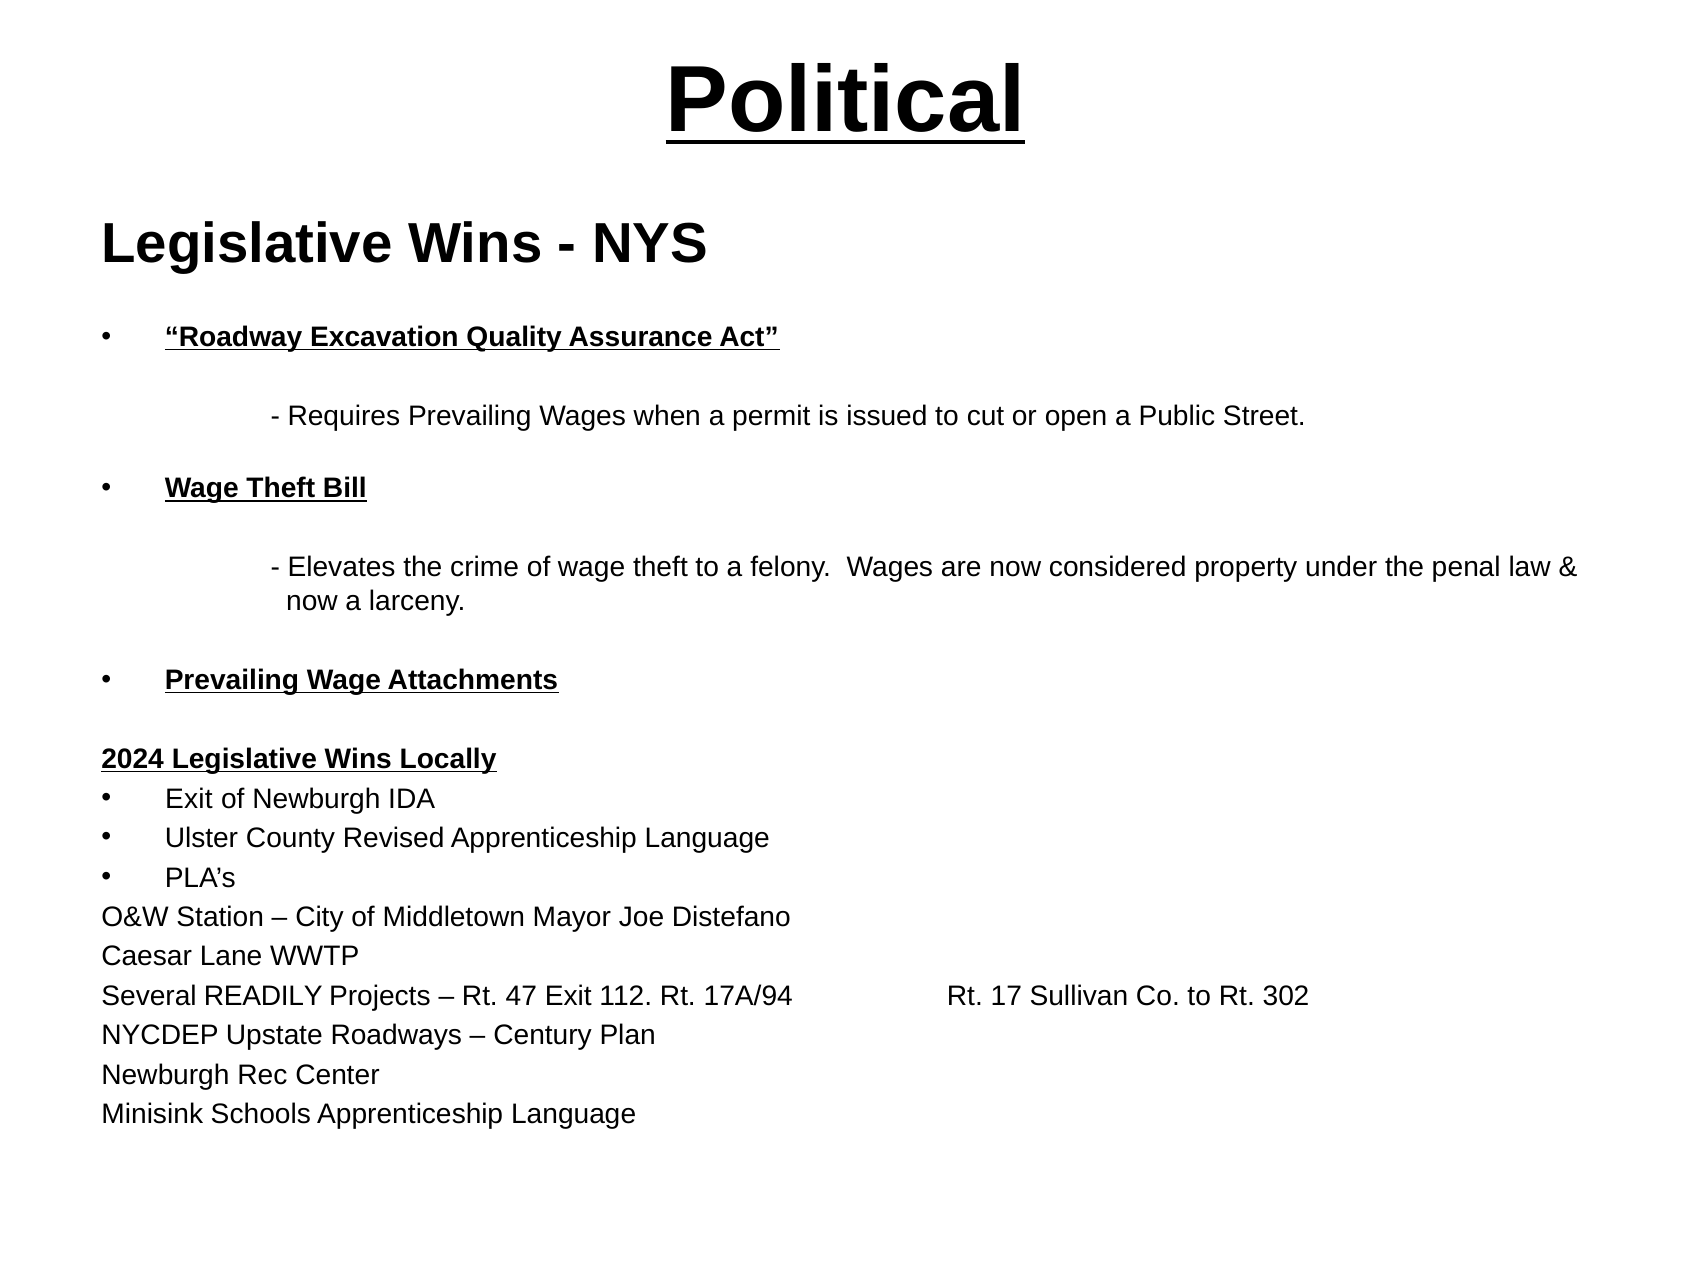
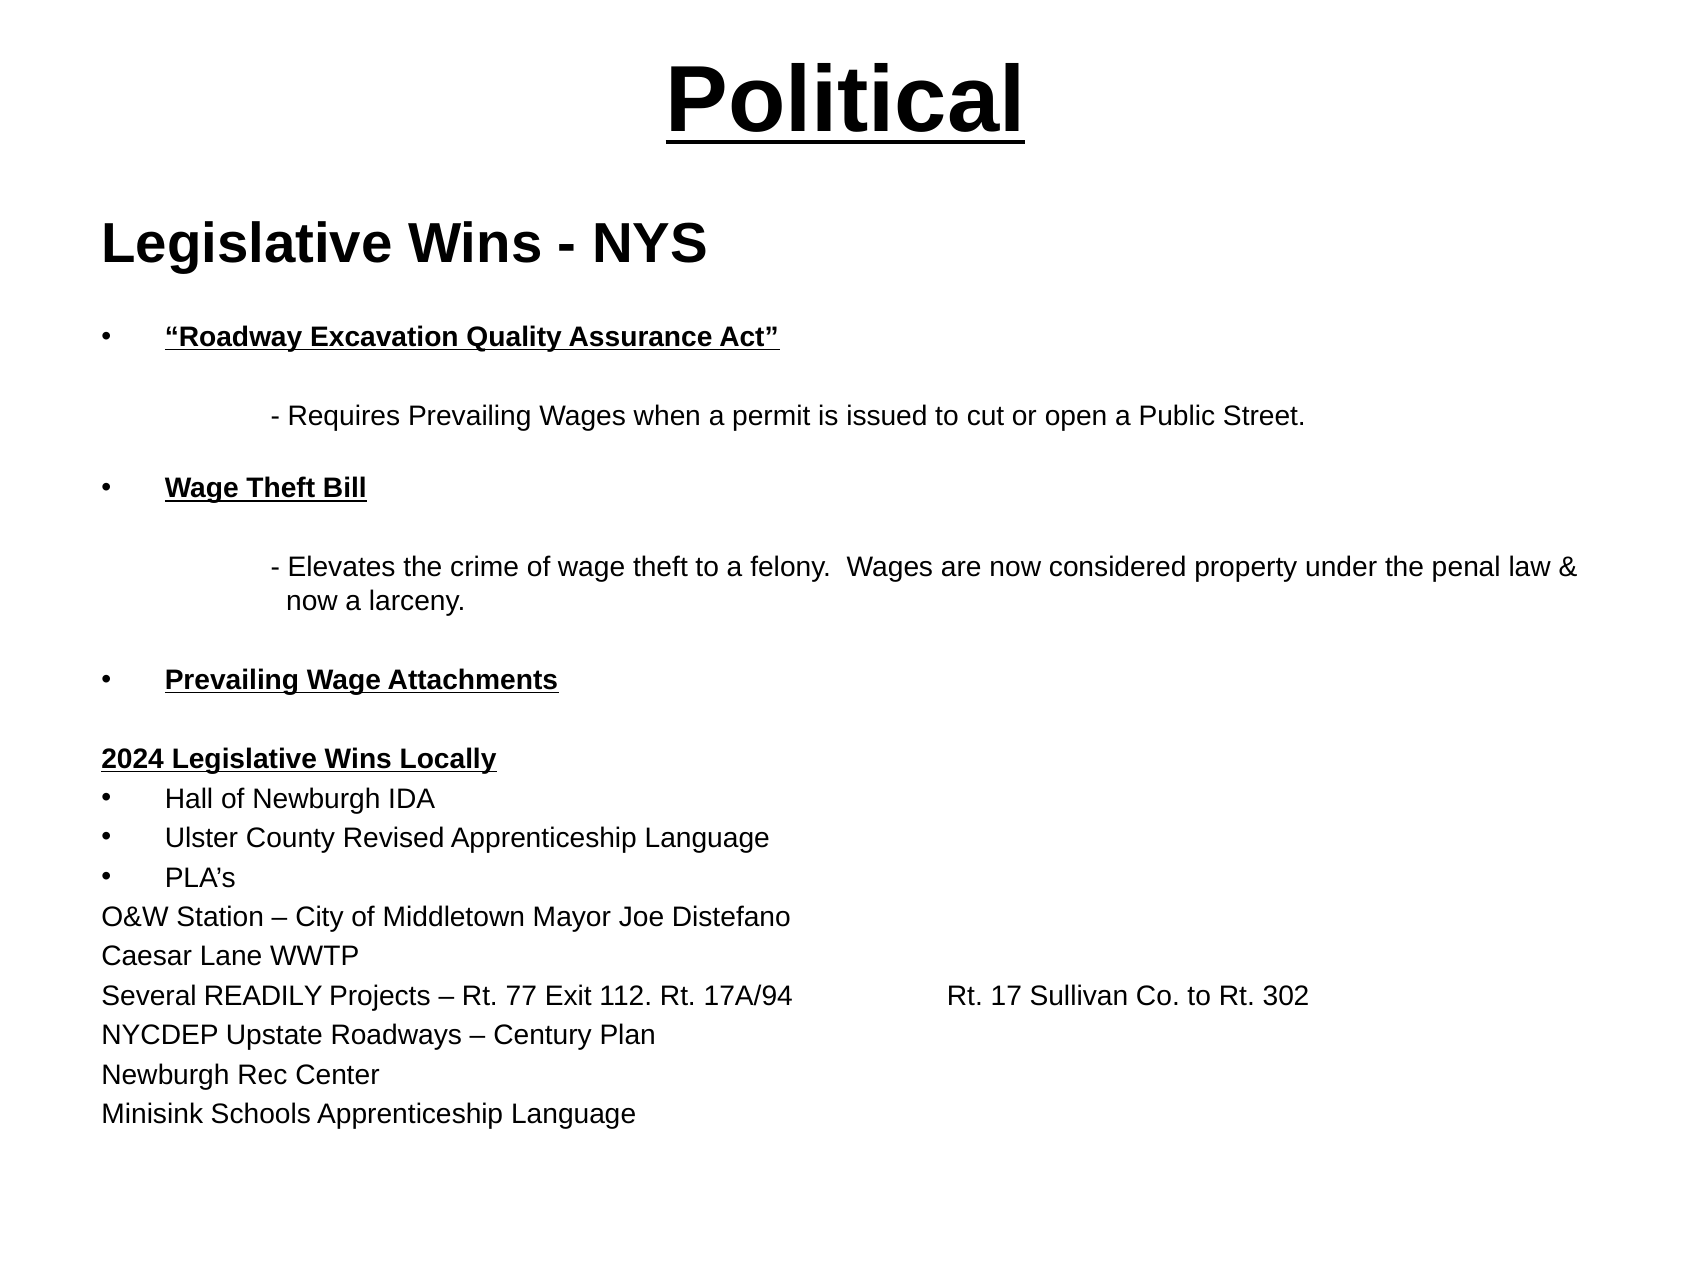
Exit at (189, 799): Exit -> Hall
47: 47 -> 77
